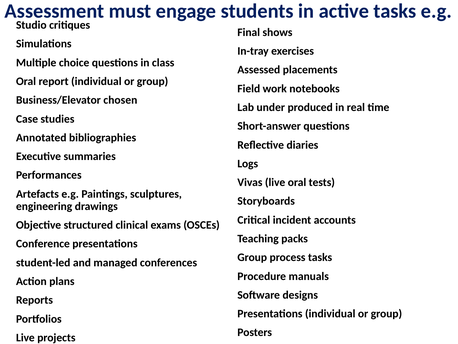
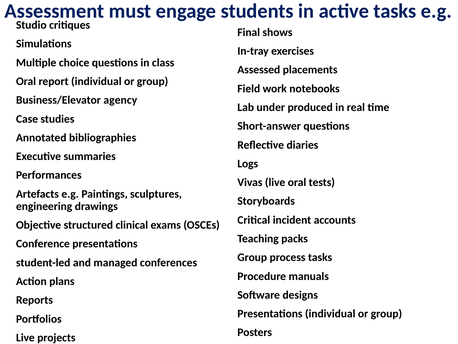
chosen: chosen -> agency
